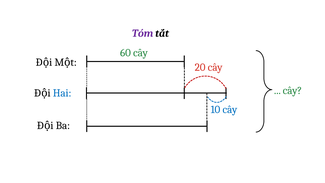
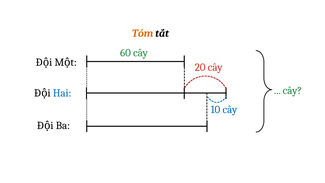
Tóm colour: purple -> orange
